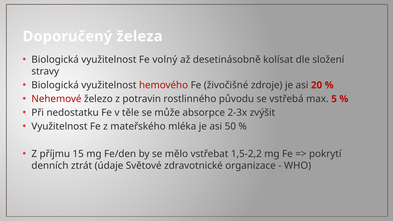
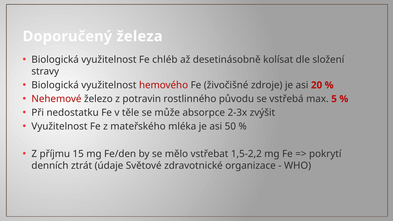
volný: volný -> chléb
